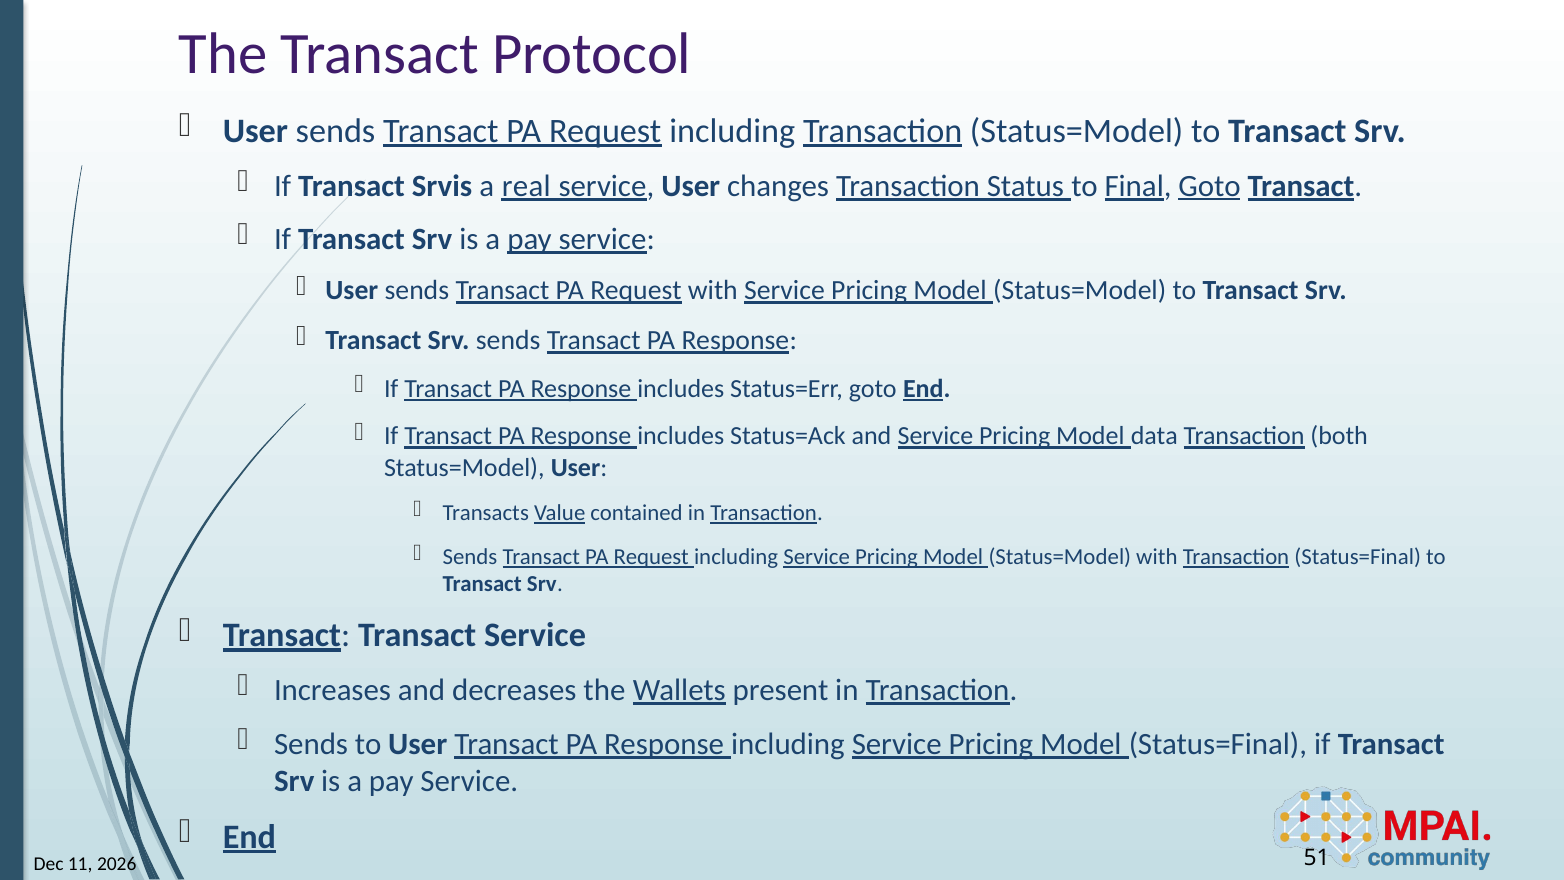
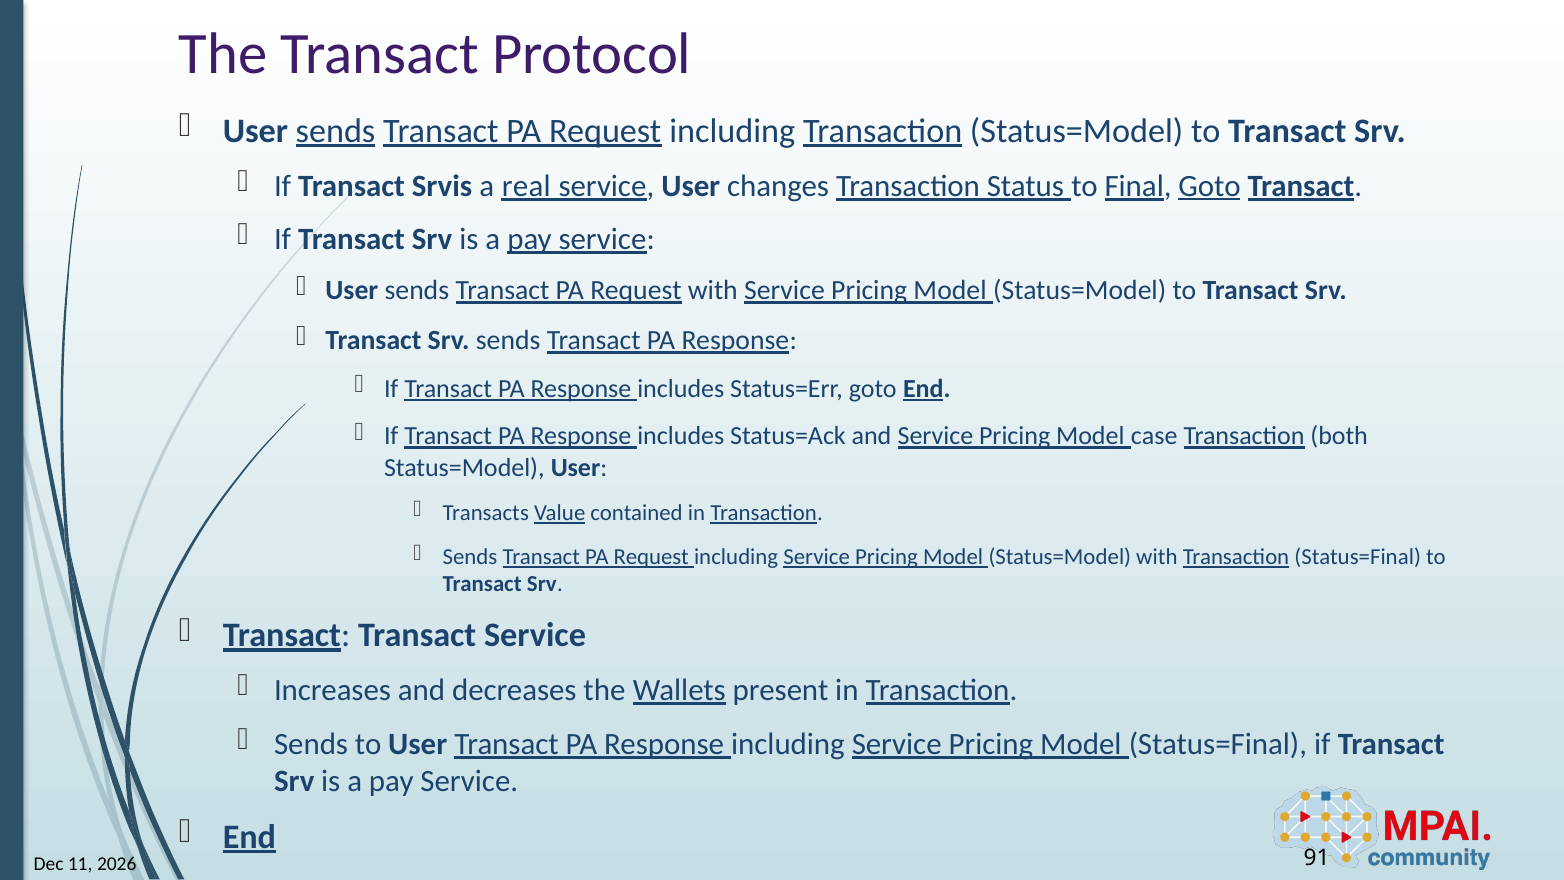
sends at (336, 131) underline: none -> present
data: data -> case
51: 51 -> 91
